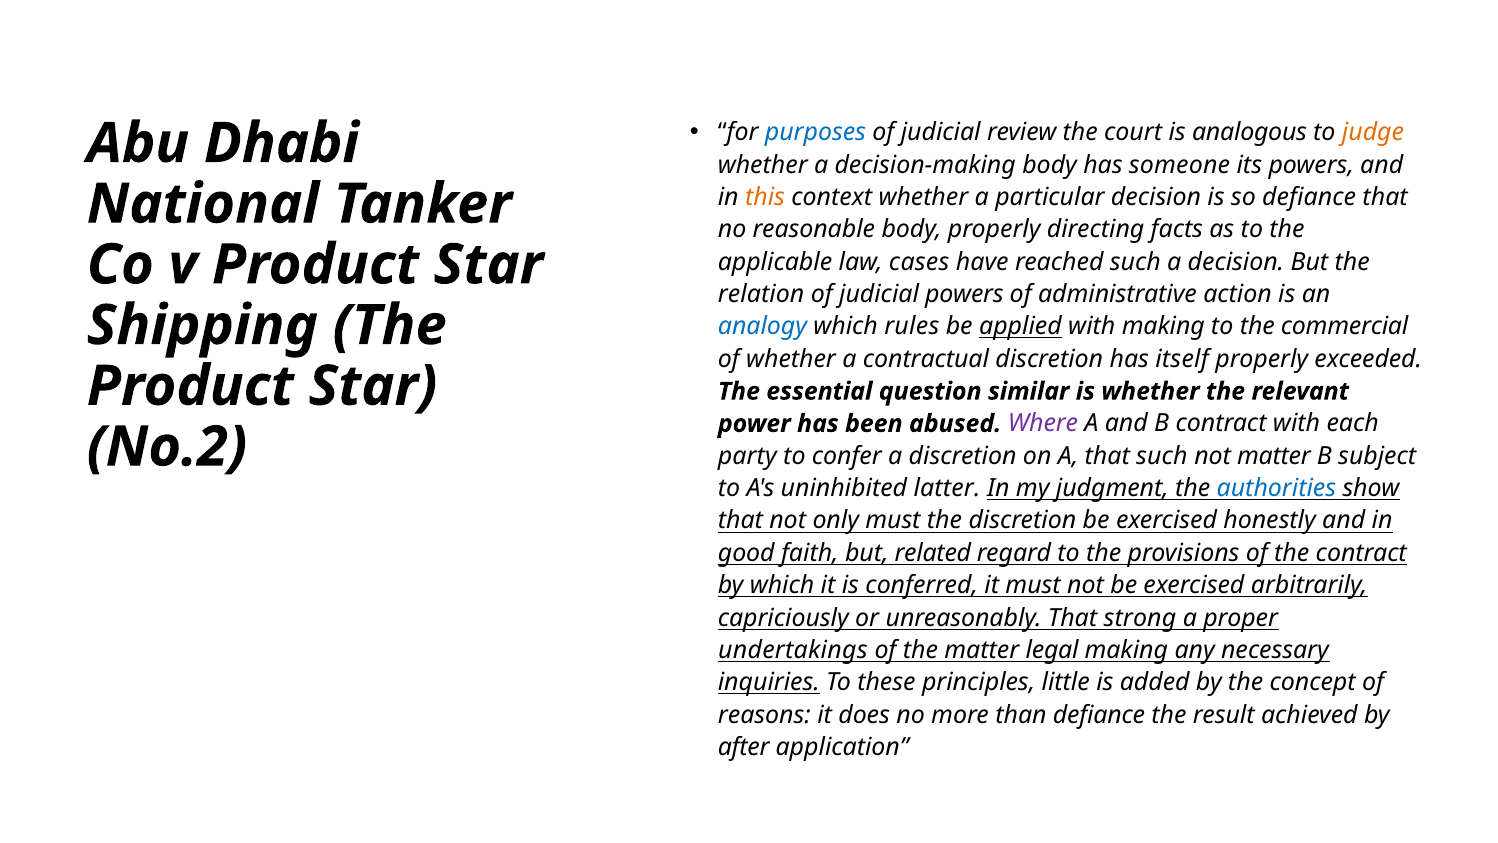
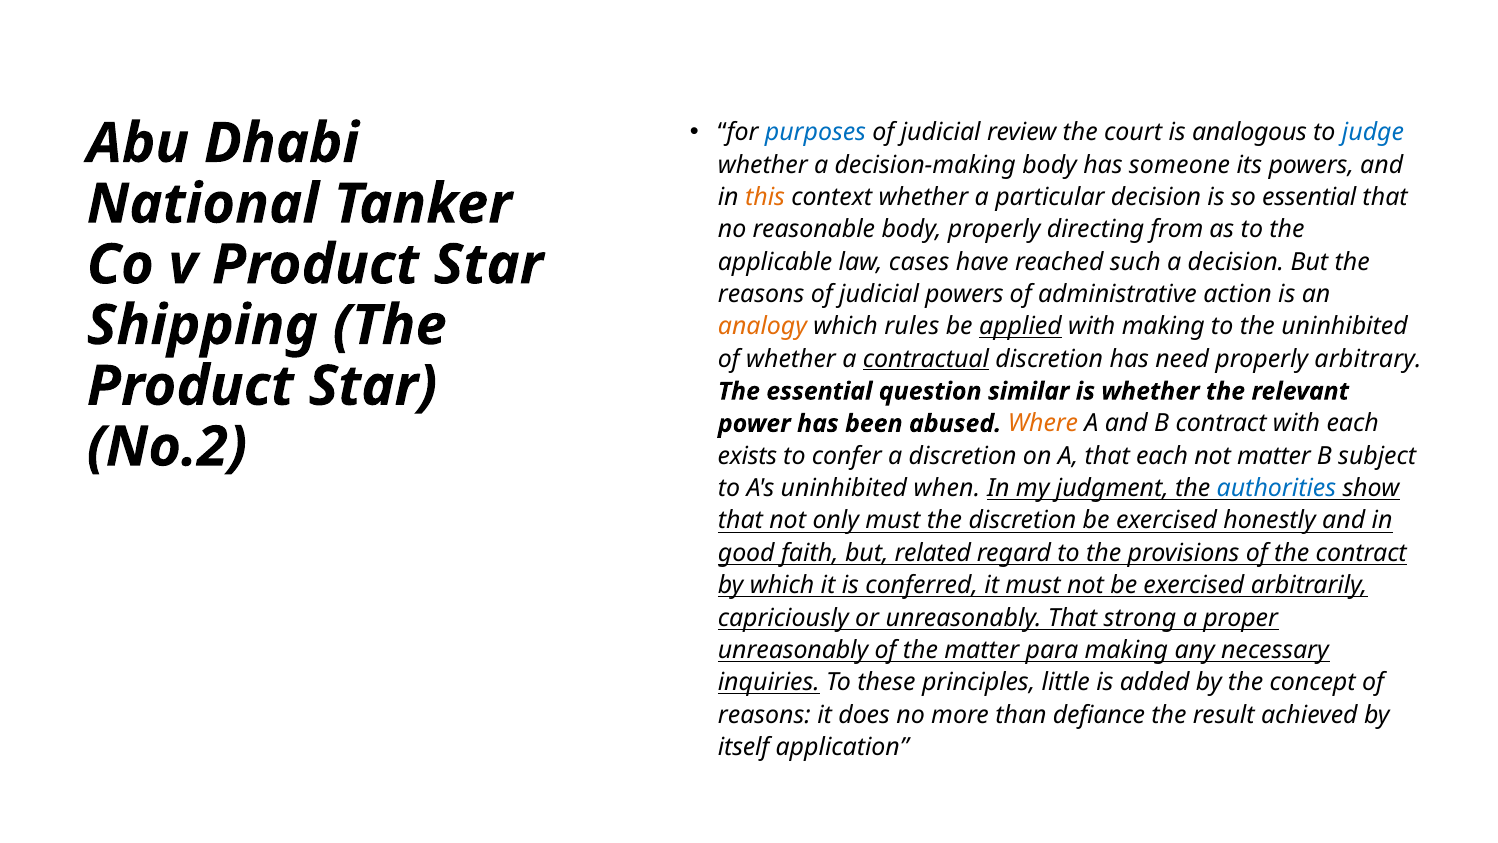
judge colour: orange -> blue
so defiance: defiance -> essential
facts: facts -> from
relation at (761, 294): relation -> reasons
analogy colour: blue -> orange
the commercial: commercial -> uninhibited
contractual underline: none -> present
itself: itself -> need
exceeded: exceeded -> arbitrary
Where colour: purple -> orange
party: party -> exists
that such: such -> each
latter: latter -> when
undertakings at (793, 650): undertakings -> unreasonably
legal: legal -> para
after: after -> itself
